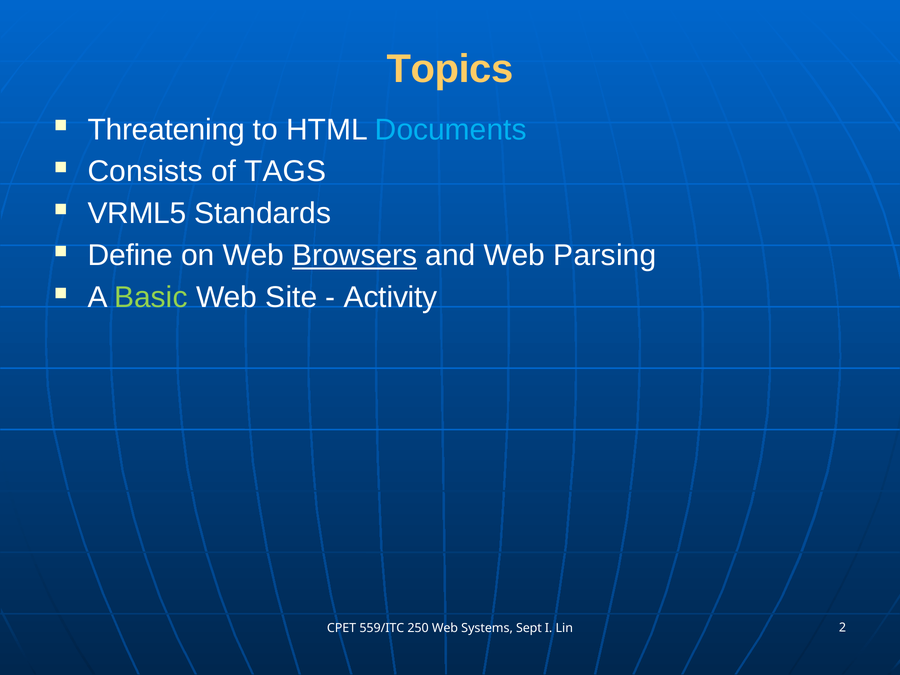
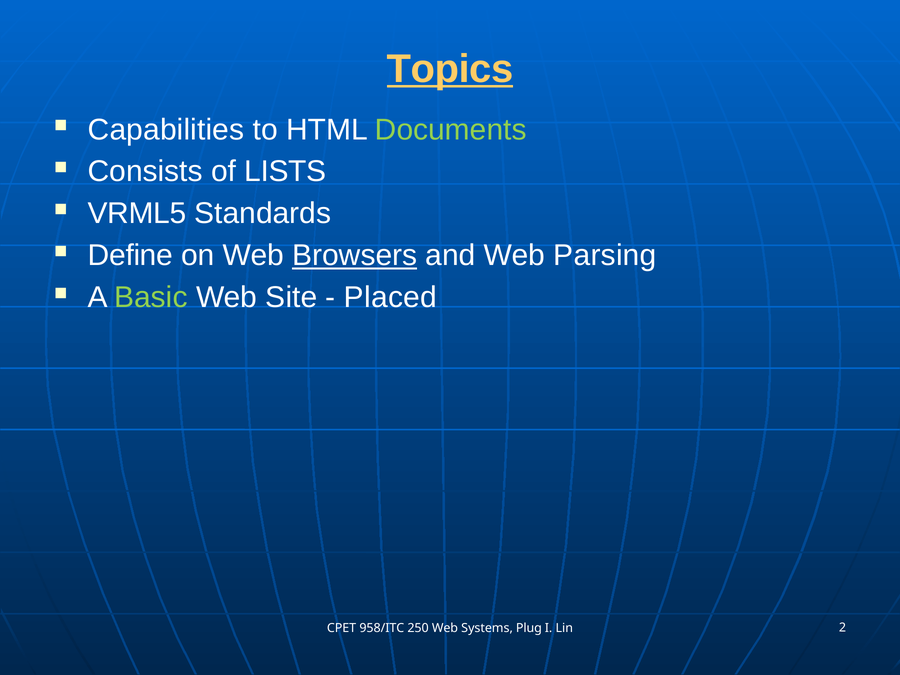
Topics underline: none -> present
Threatening: Threatening -> Capabilities
Documents colour: light blue -> light green
TAGS: TAGS -> LISTS
Activity: Activity -> Placed
559/ITC: 559/ITC -> 958/ITC
Sept: Sept -> Plug
